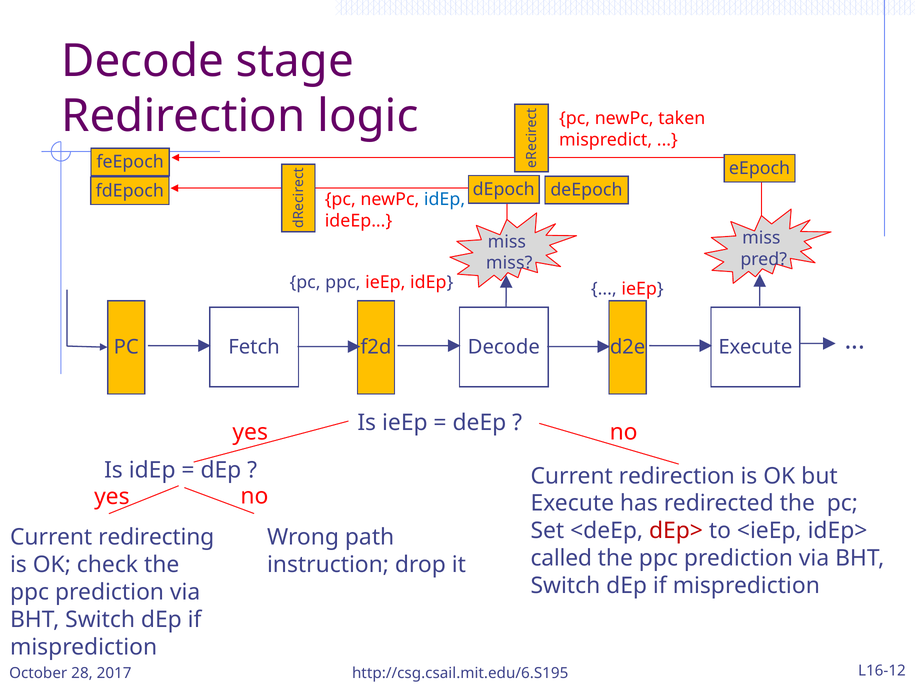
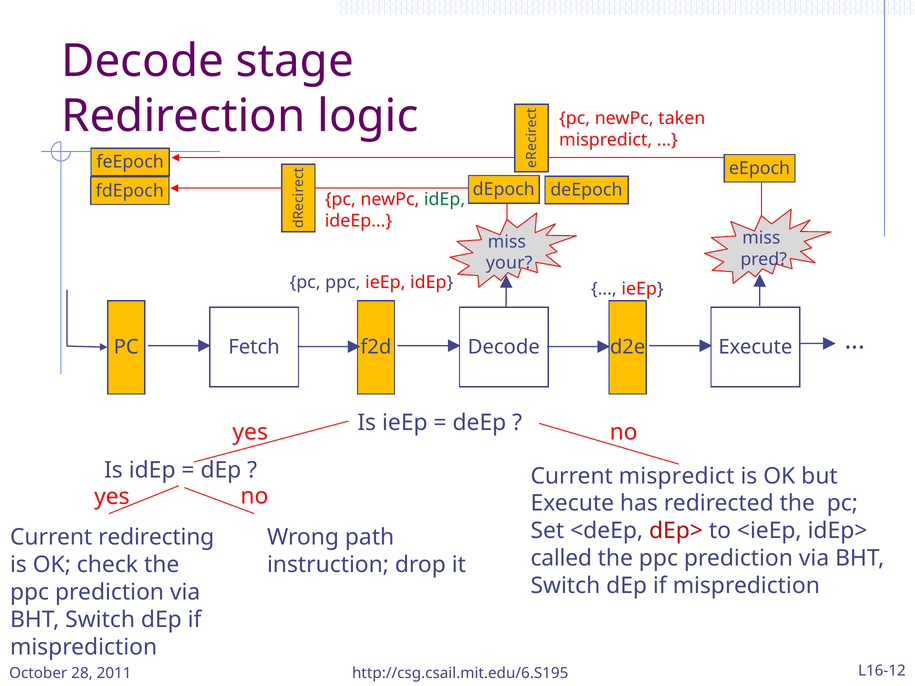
idEp at (445, 199) colour: blue -> green
miss at (509, 263): miss -> your
Current redirection: redirection -> mispredict
2017: 2017 -> 2011
